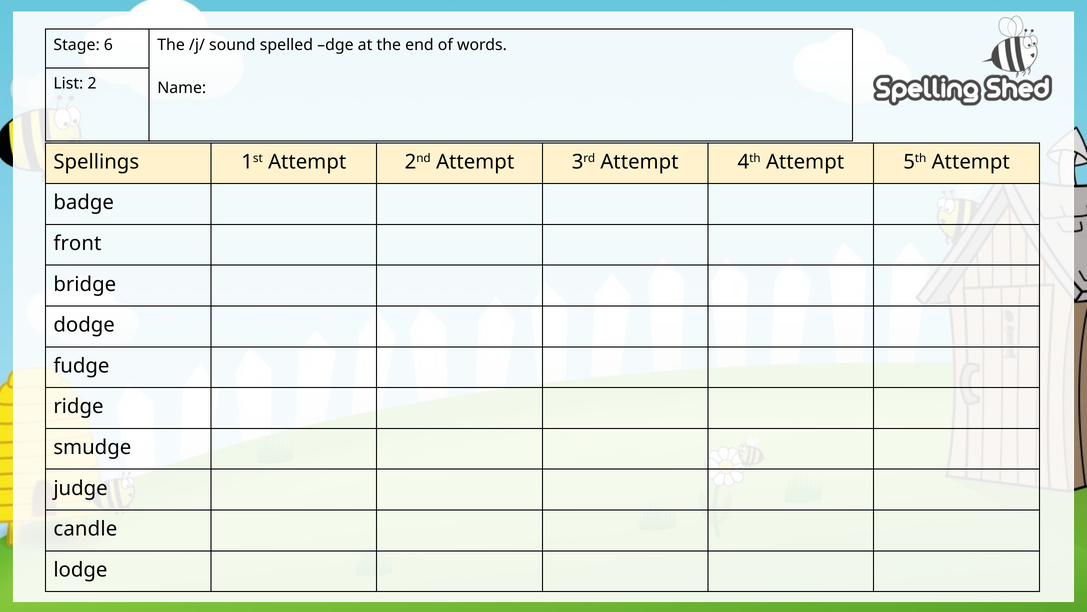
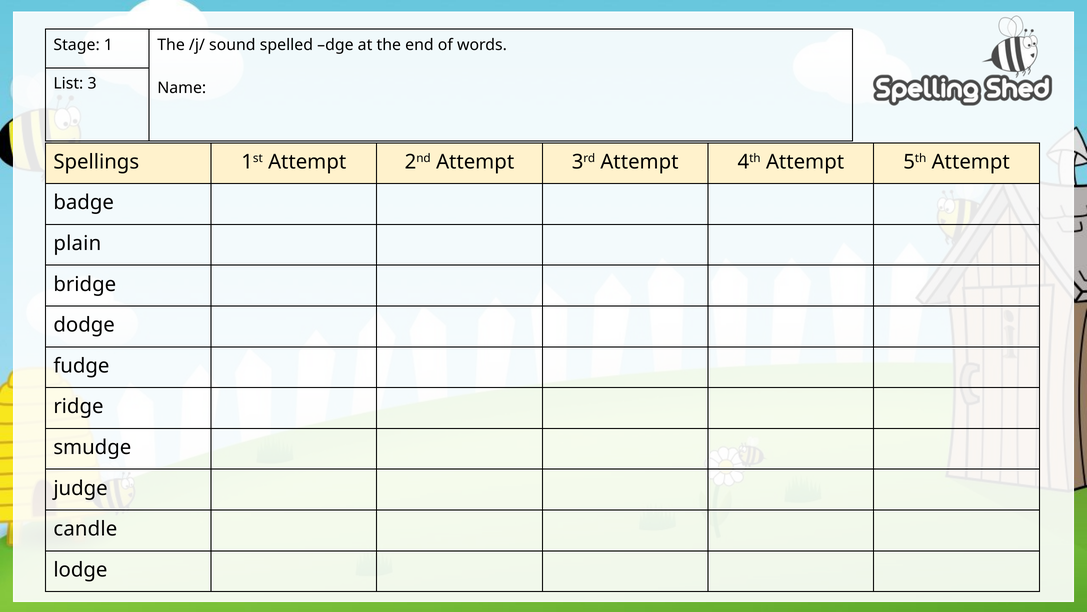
6: 6 -> 1
2: 2 -> 3
front: front -> plain
